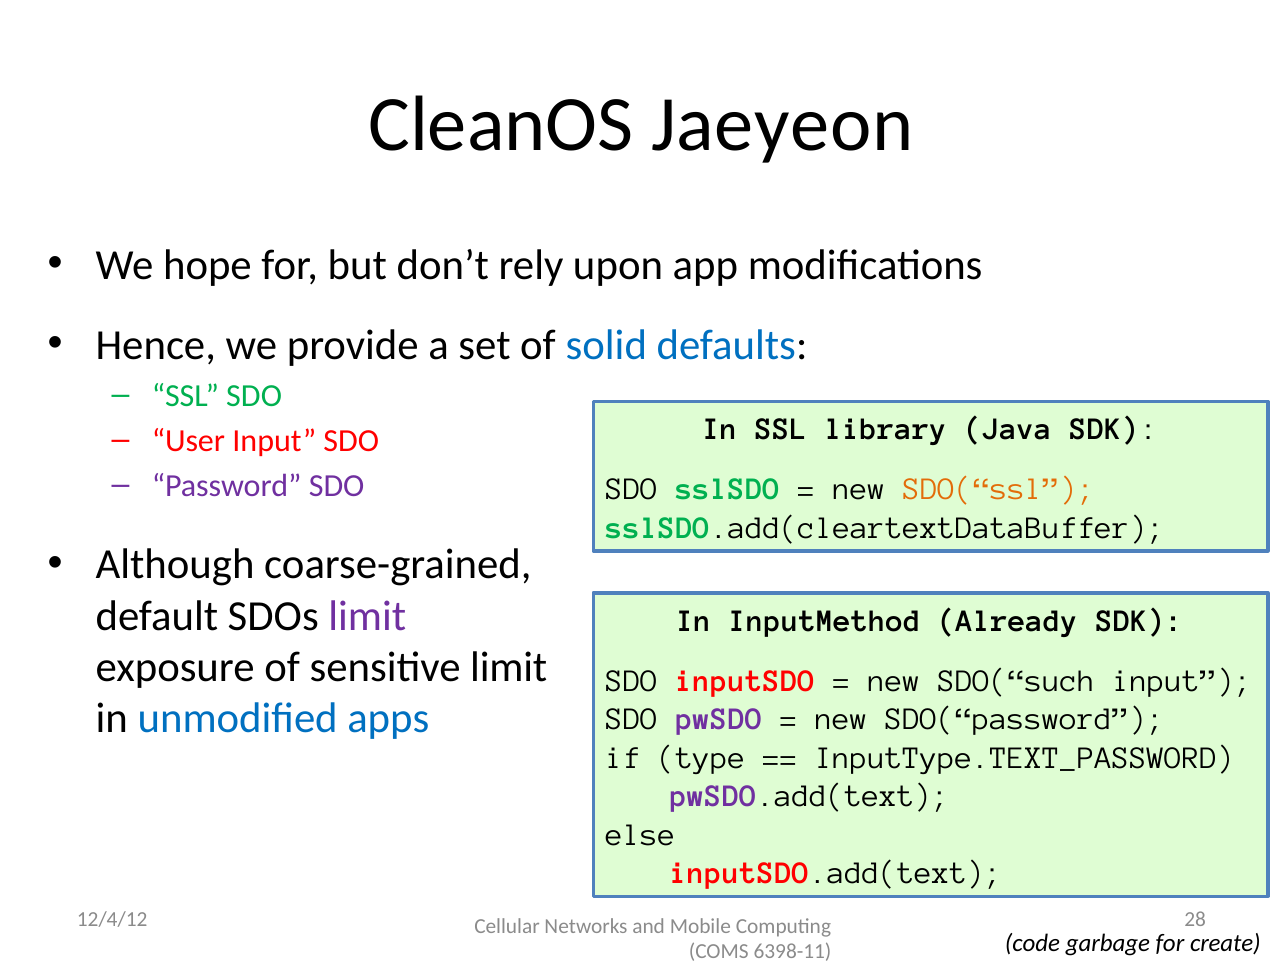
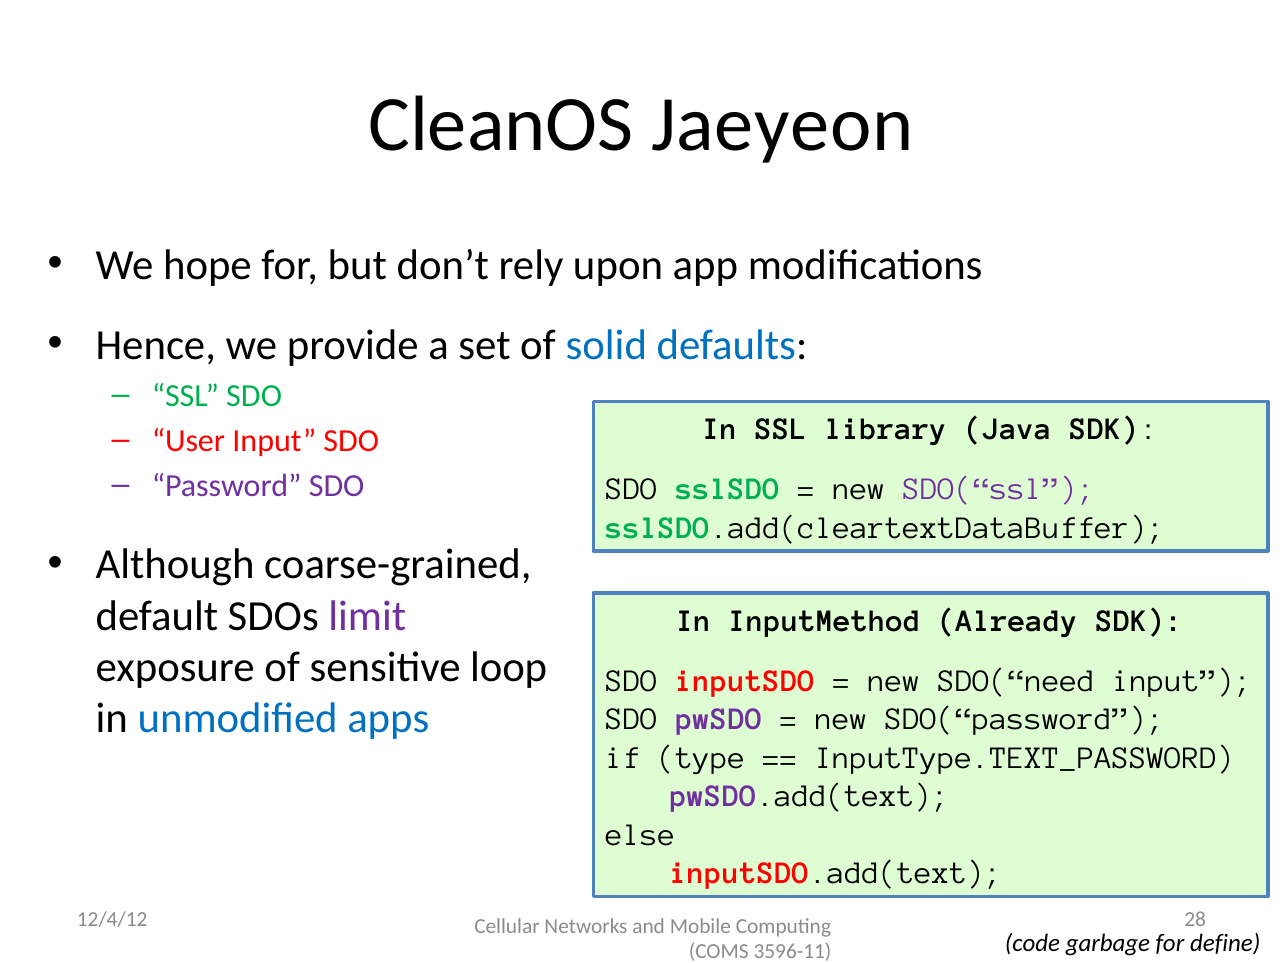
SDO(“ssl colour: orange -> purple
sensitive limit: limit -> loop
SDO(“such: SDO(“such -> SDO(“need
create: create -> define
6398-11: 6398-11 -> 3596-11
